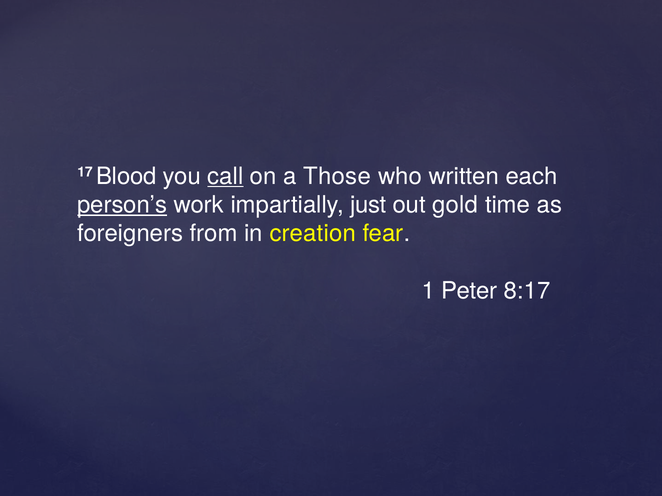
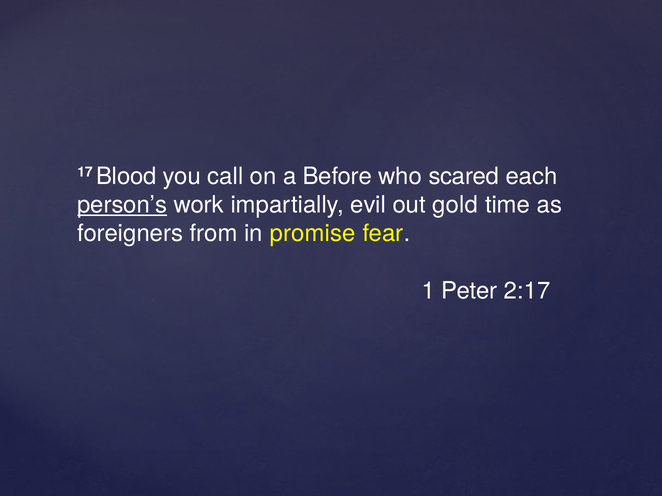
call underline: present -> none
Those: Those -> Before
written: written -> scared
just: just -> evil
creation: creation -> promise
8:17: 8:17 -> 2:17
